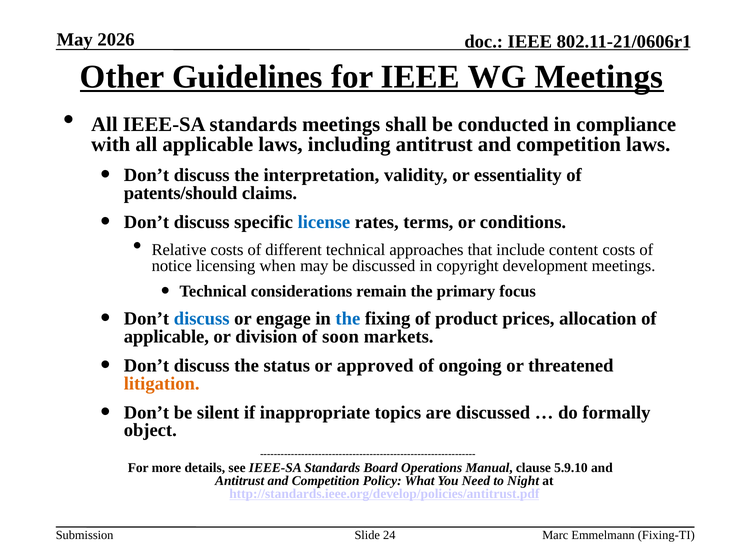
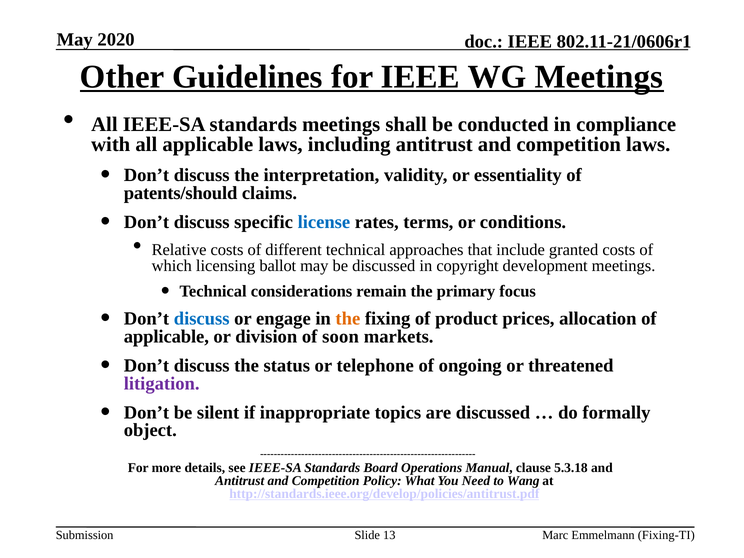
2026: 2026 -> 2020
content: content -> granted
notice: notice -> which
when: when -> ballot
the at (348, 319) colour: blue -> orange
approved: approved -> telephone
litigation colour: orange -> purple
5.9.10: 5.9.10 -> 5.3.18
Night: Night -> Wang
24: 24 -> 13
